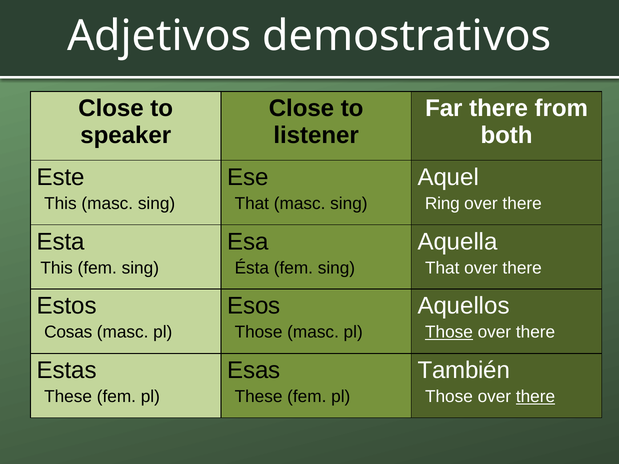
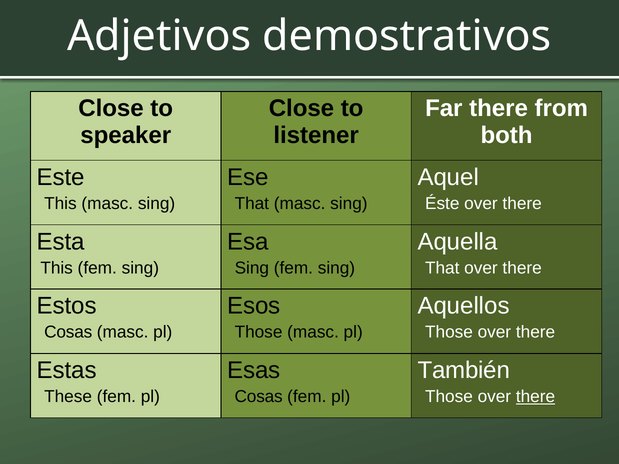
Ring: Ring -> Éste
Ésta at (252, 268): Ésta -> Sing
Those at (449, 332) underline: present -> none
These at (259, 397): These -> Cosas
